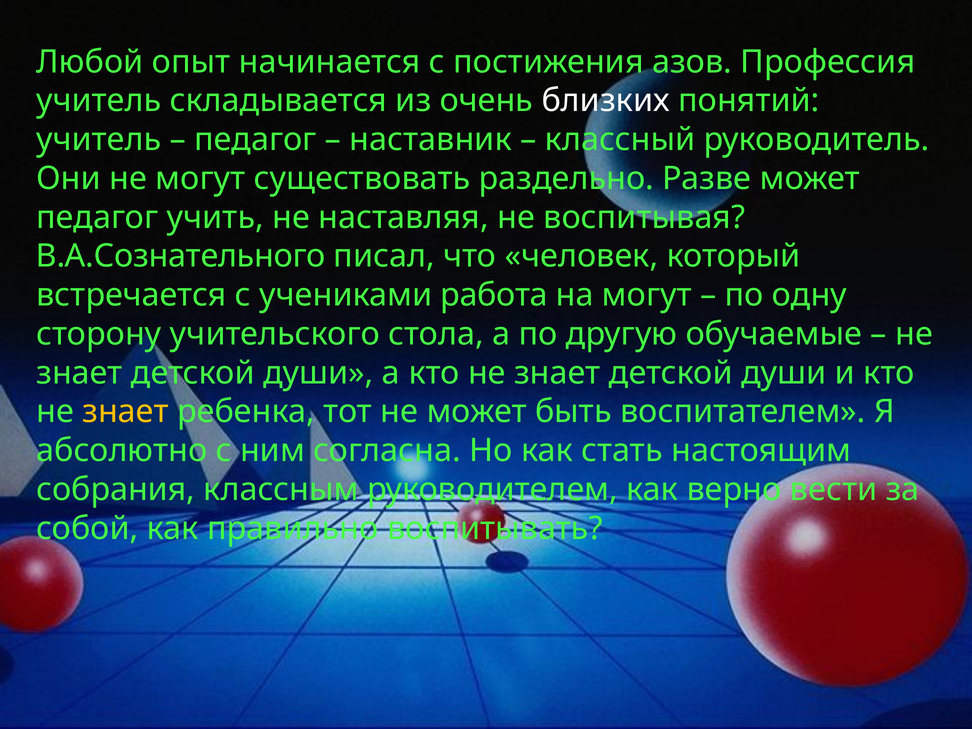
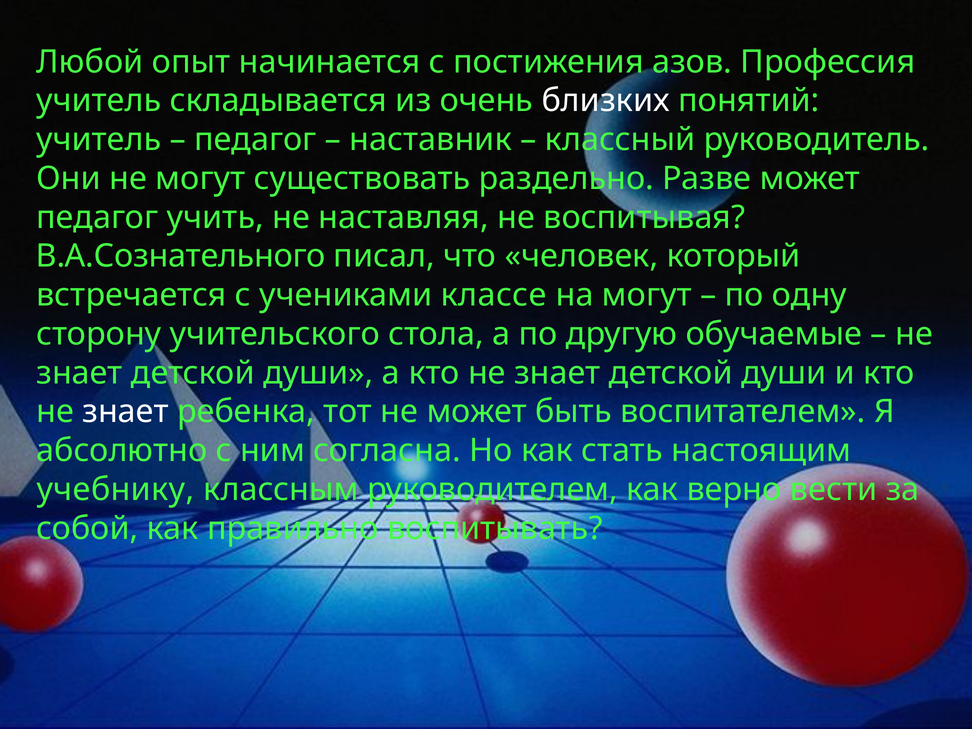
работа: работа -> классе
знает at (126, 412) colour: yellow -> white
собрания: собрания -> учебнику
